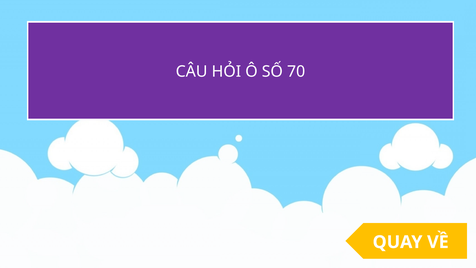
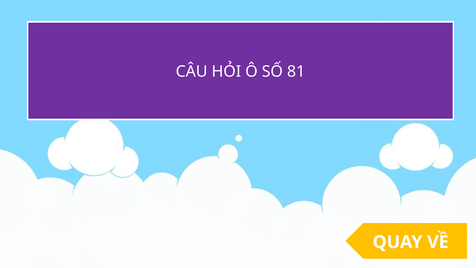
70: 70 -> 81
